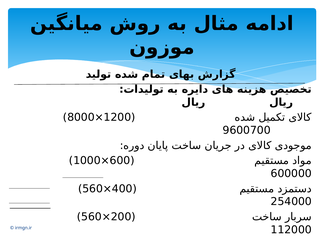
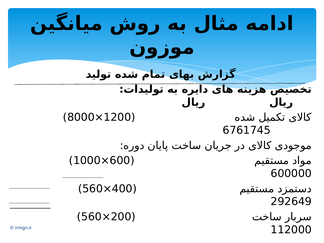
9600700: 9600700 -> 6761745
254000: 254000 -> 292649
